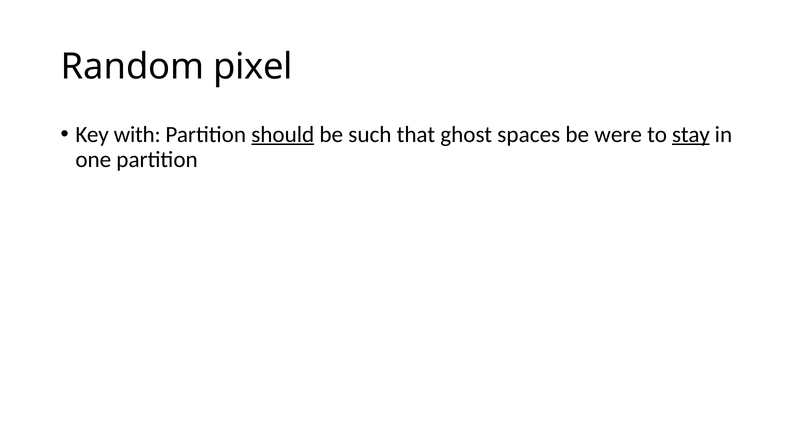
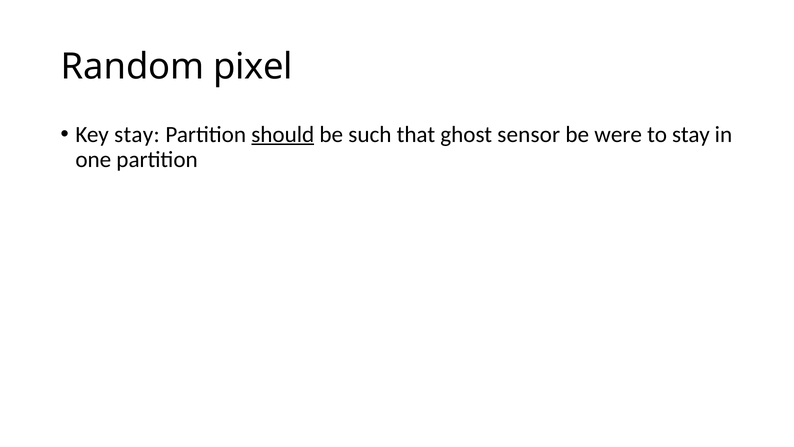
Key with: with -> stay
spaces: spaces -> sensor
stay at (691, 134) underline: present -> none
